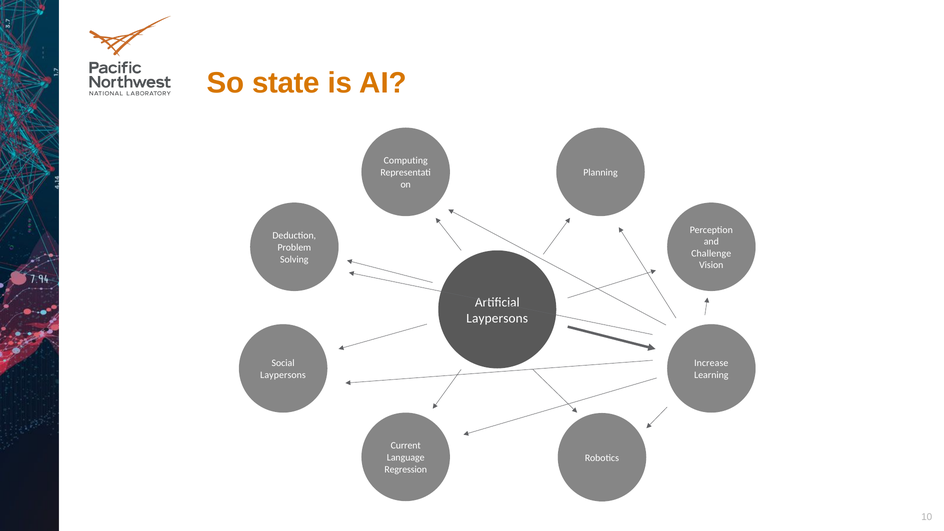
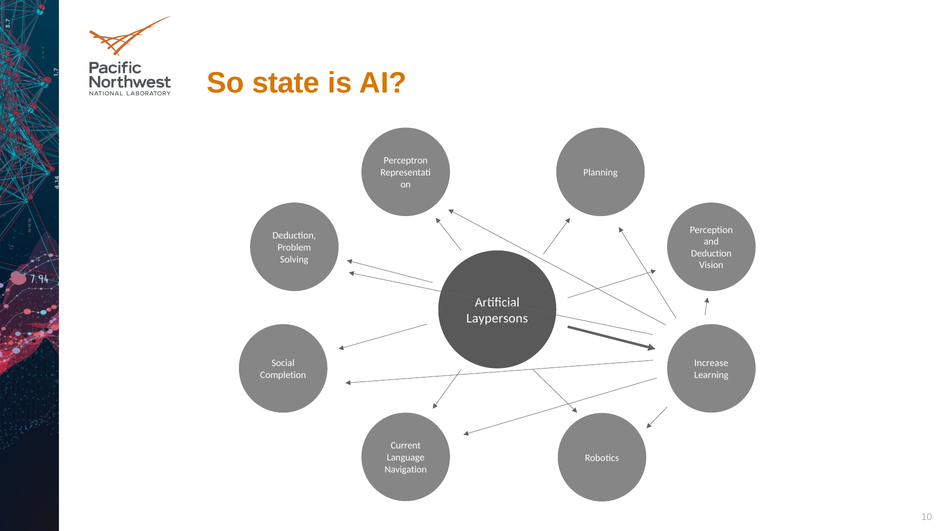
Computing: Computing -> Perceptron
Challenge at (711, 253): Challenge -> Deduction
Laypersons at (283, 375): Laypersons -> Completion
Regression: Regression -> Navigation
